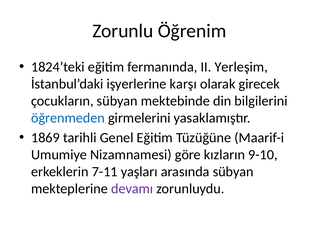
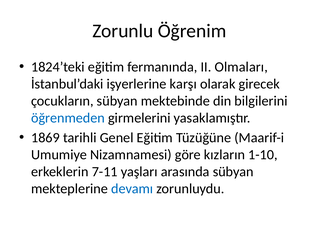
Yerleşim: Yerleşim -> Olmaları
9-10: 9-10 -> 1-10
devamı colour: purple -> blue
